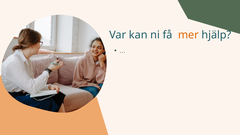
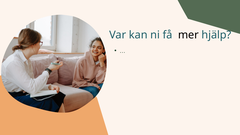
mer colour: orange -> black
